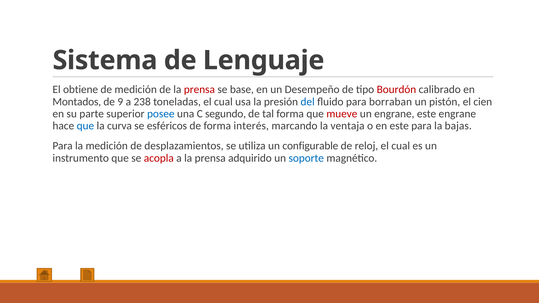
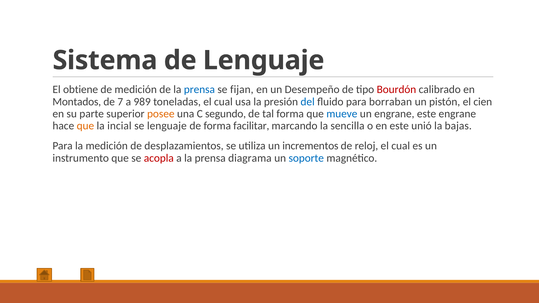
prensa at (199, 90) colour: red -> blue
base: base -> fijan
9: 9 -> 7
238: 238 -> 989
posee colour: blue -> orange
mueve colour: red -> blue
que at (85, 126) colour: blue -> orange
curva: curva -> incial
se esféricos: esféricos -> lenguaje
interés: interés -> facilitar
ventaja: ventaja -> sencilla
este para: para -> unió
configurable: configurable -> incrementos
adquirido: adquirido -> diagrama
